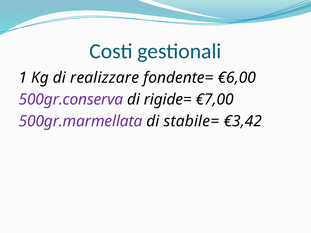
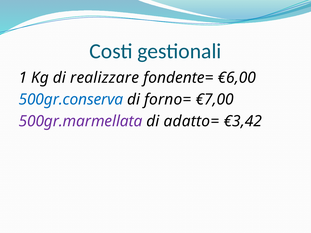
500gr.conserva colour: purple -> blue
rigide=: rigide= -> forno=
stabile=: stabile= -> adatto=
